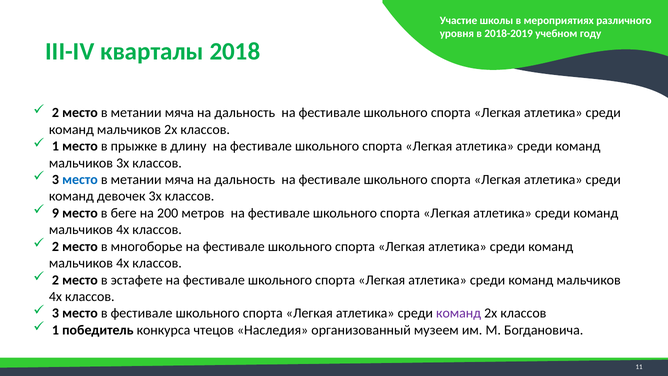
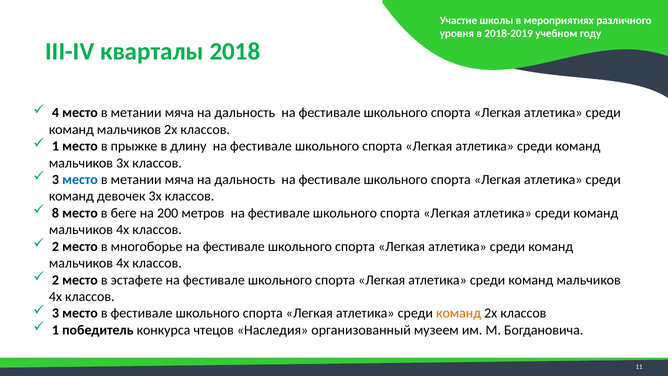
2 at (56, 113): 2 -> 4
9: 9 -> 8
команд at (459, 313) colour: purple -> orange
